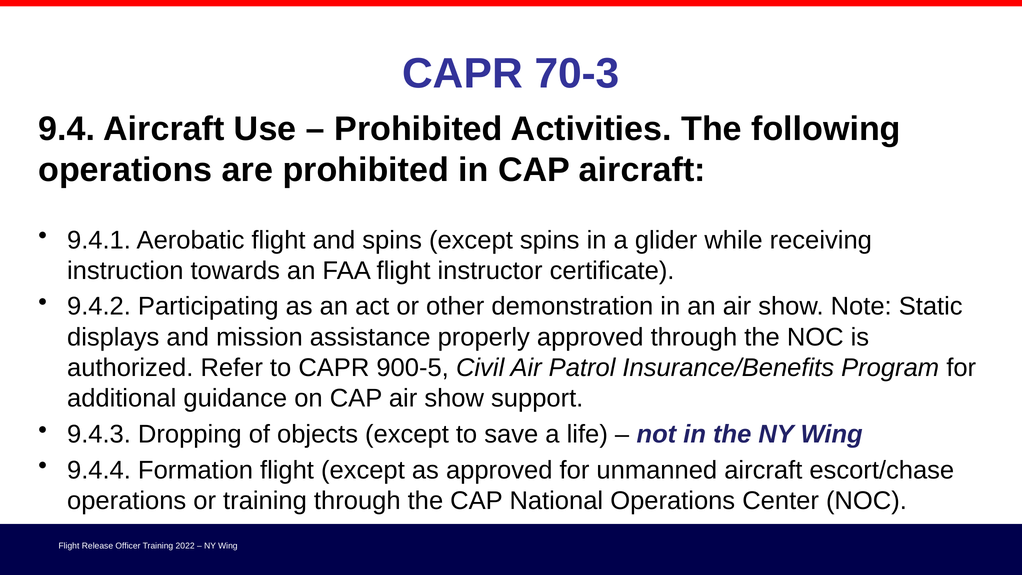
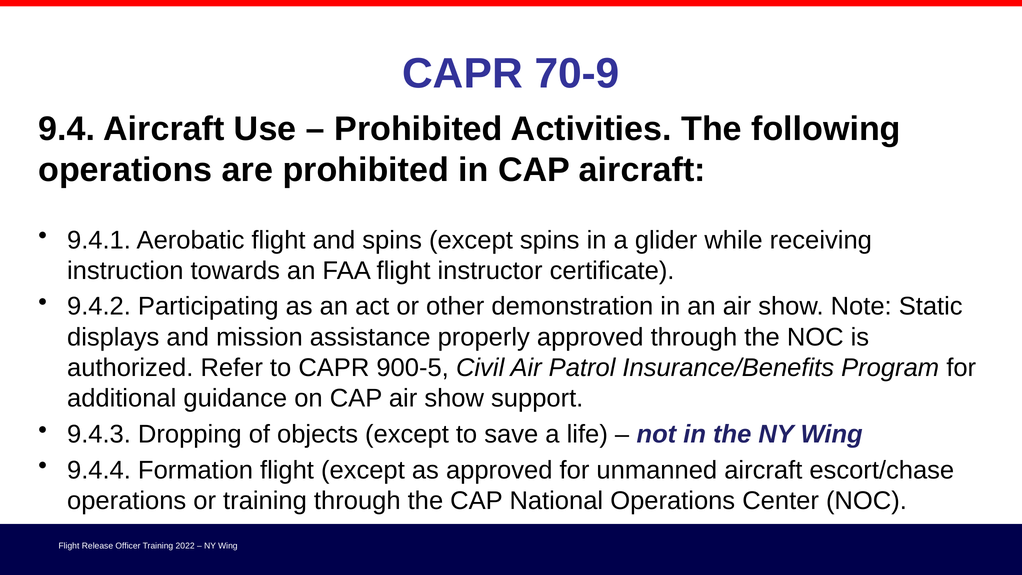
70-3: 70-3 -> 70-9
